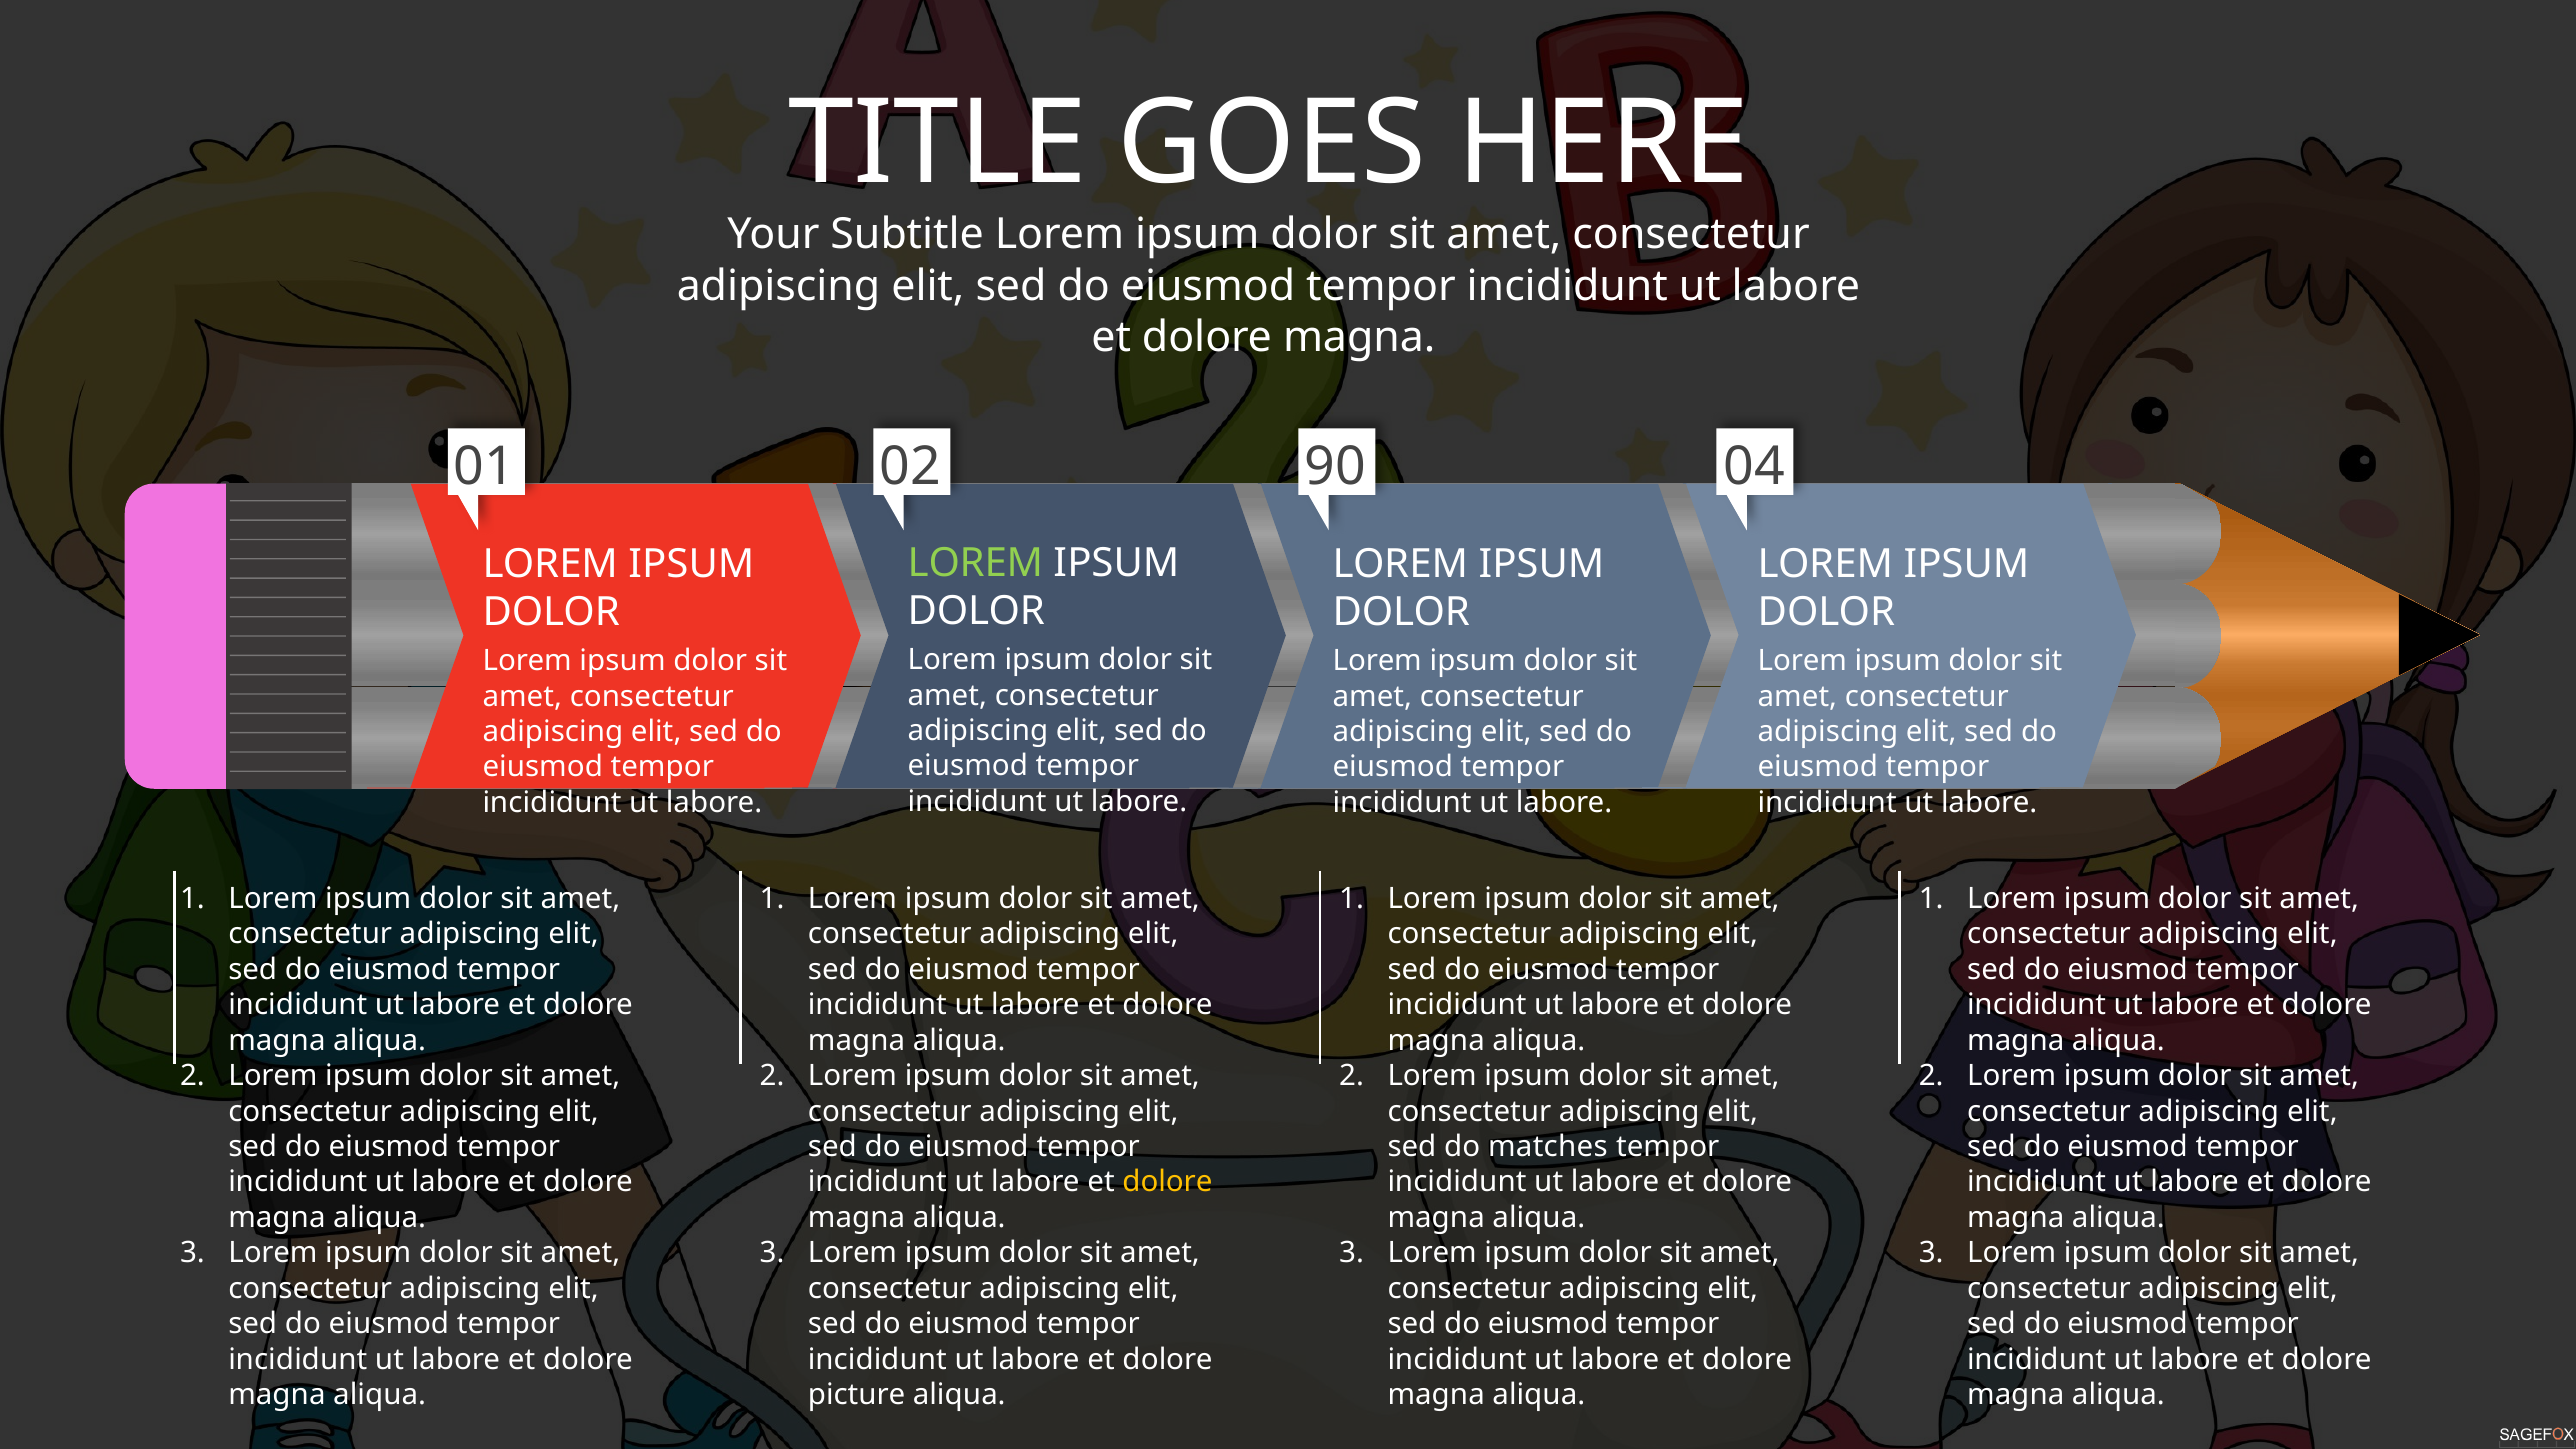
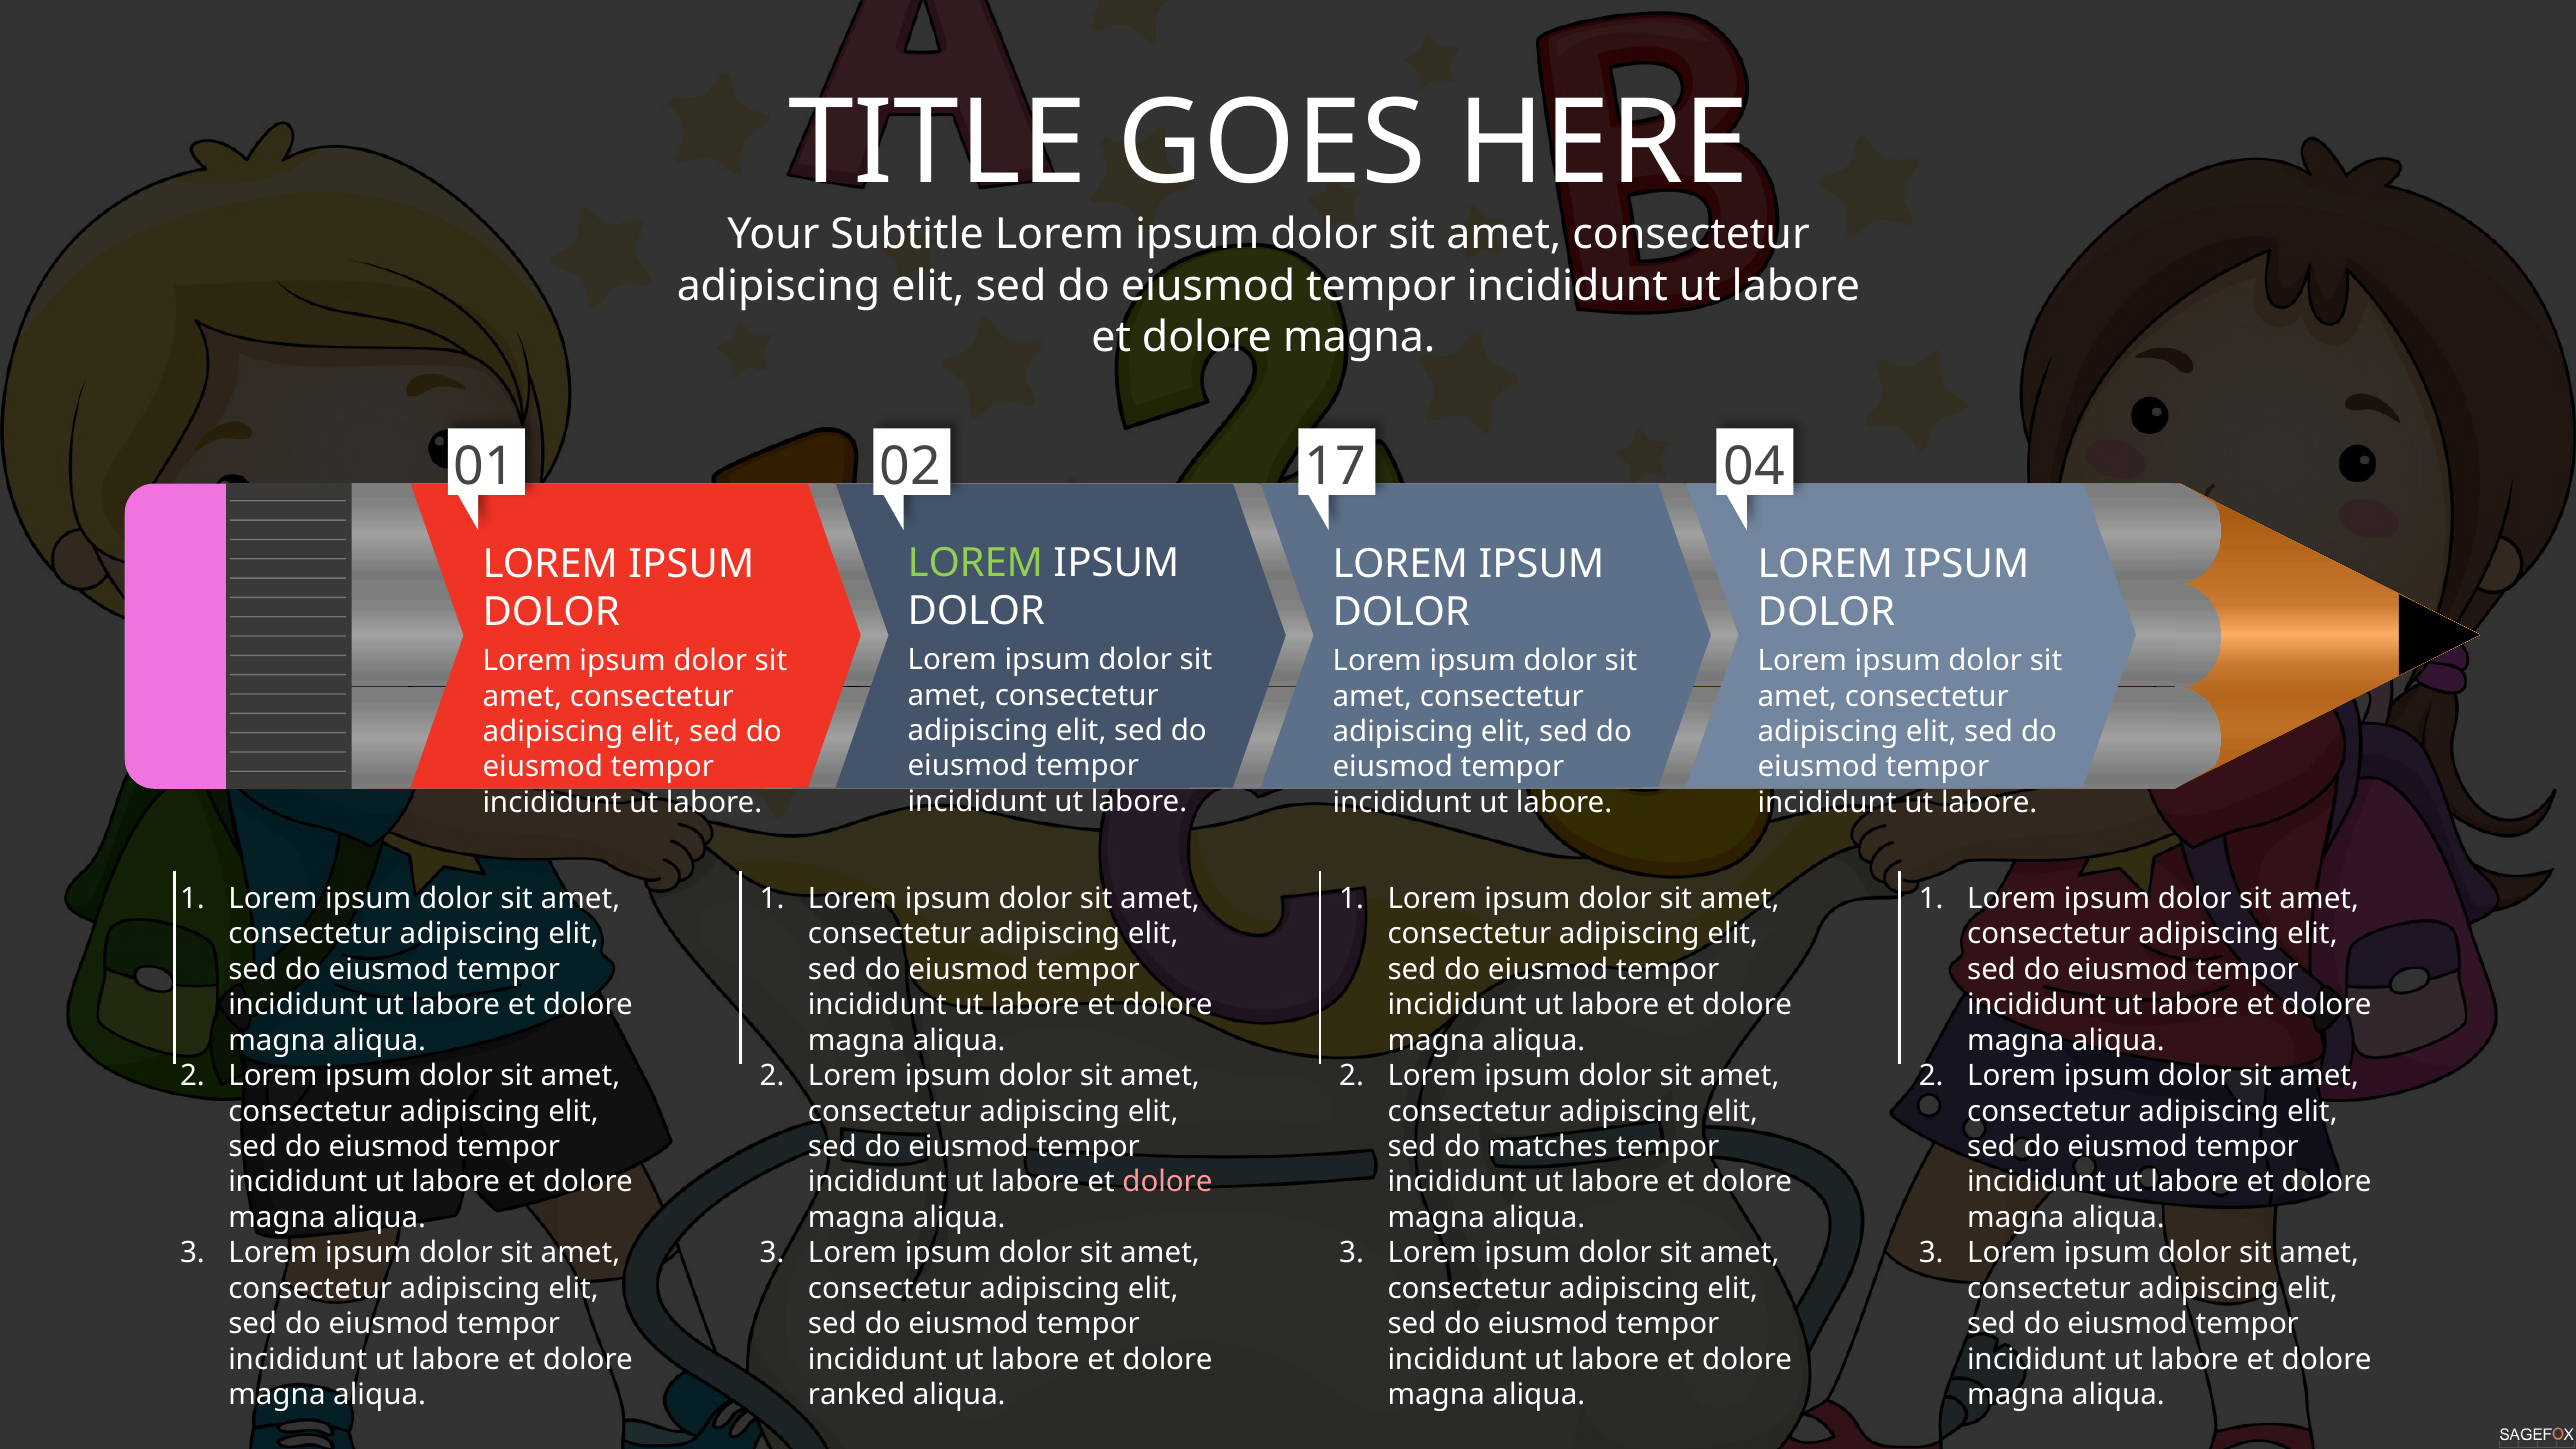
90: 90 -> 17
dolore at (1167, 1182) colour: yellow -> pink
picture: picture -> ranked
